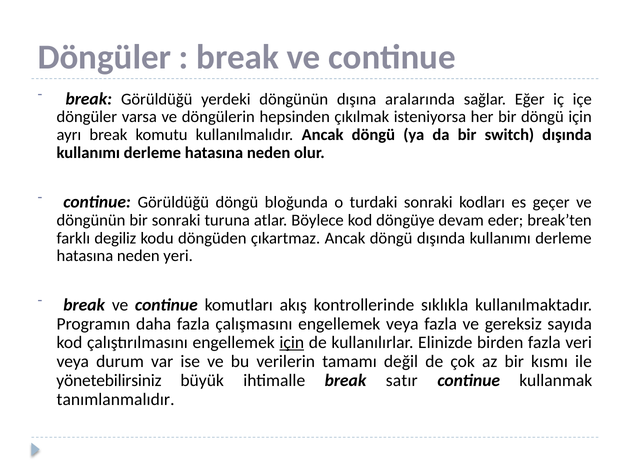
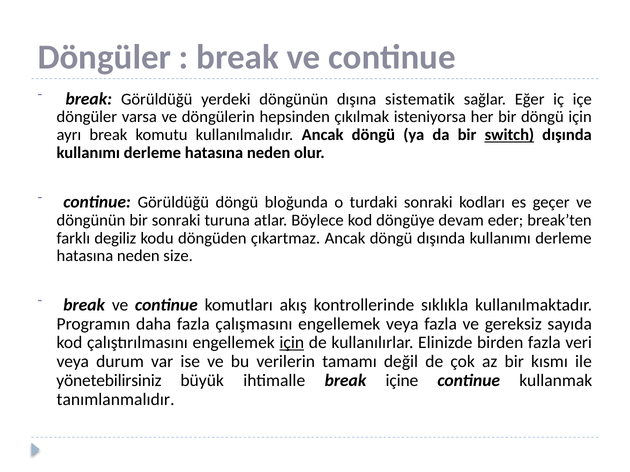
aralarında: aralarında -> sistematik
switch underline: none -> present
yeri: yeri -> size
satır: satır -> içine
